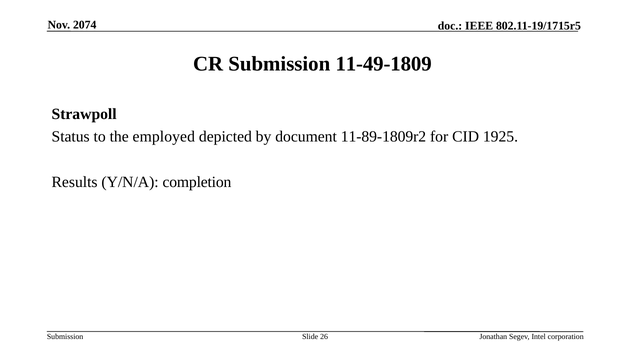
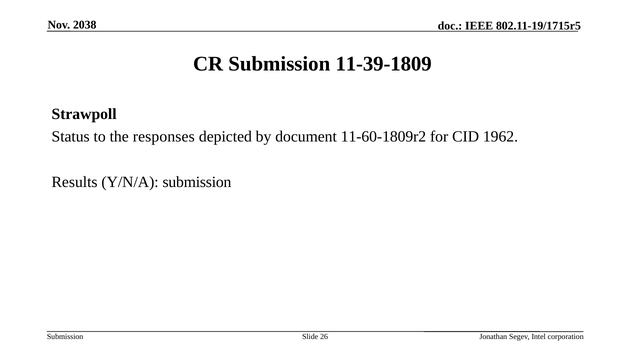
2074: 2074 -> 2038
11-49-1809: 11-49-1809 -> 11-39-1809
employed: employed -> responses
11-89-1809r2: 11-89-1809r2 -> 11-60-1809r2
1925: 1925 -> 1962
Y/N/A completion: completion -> submission
